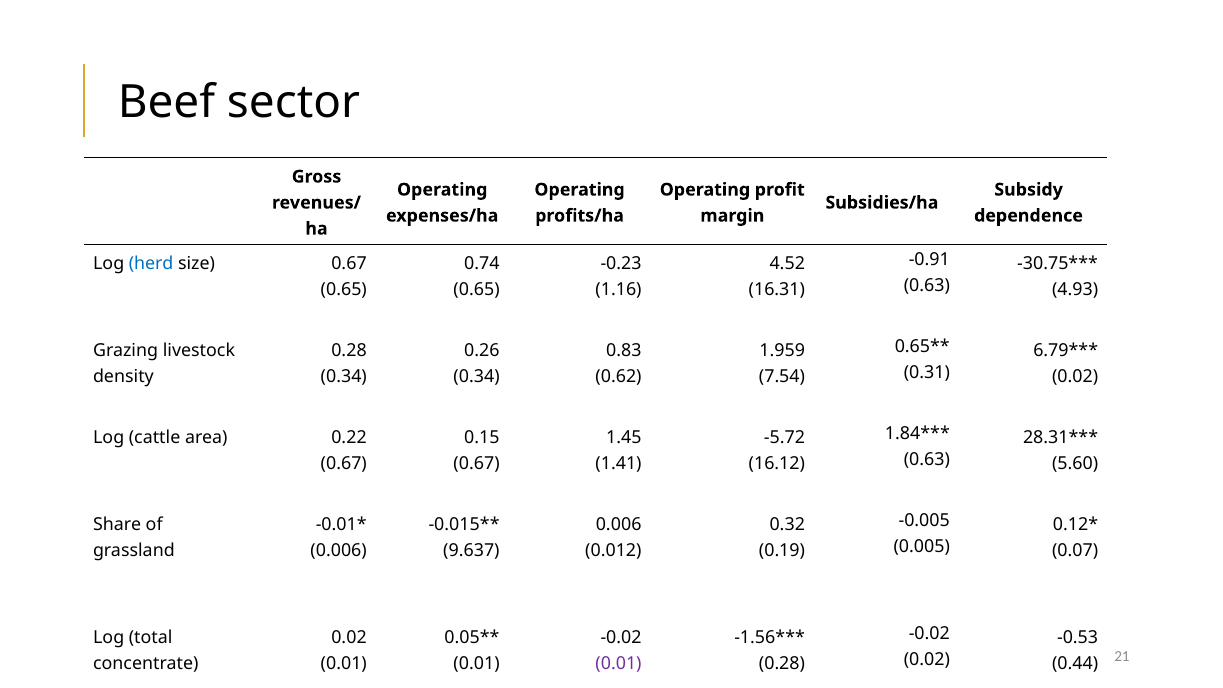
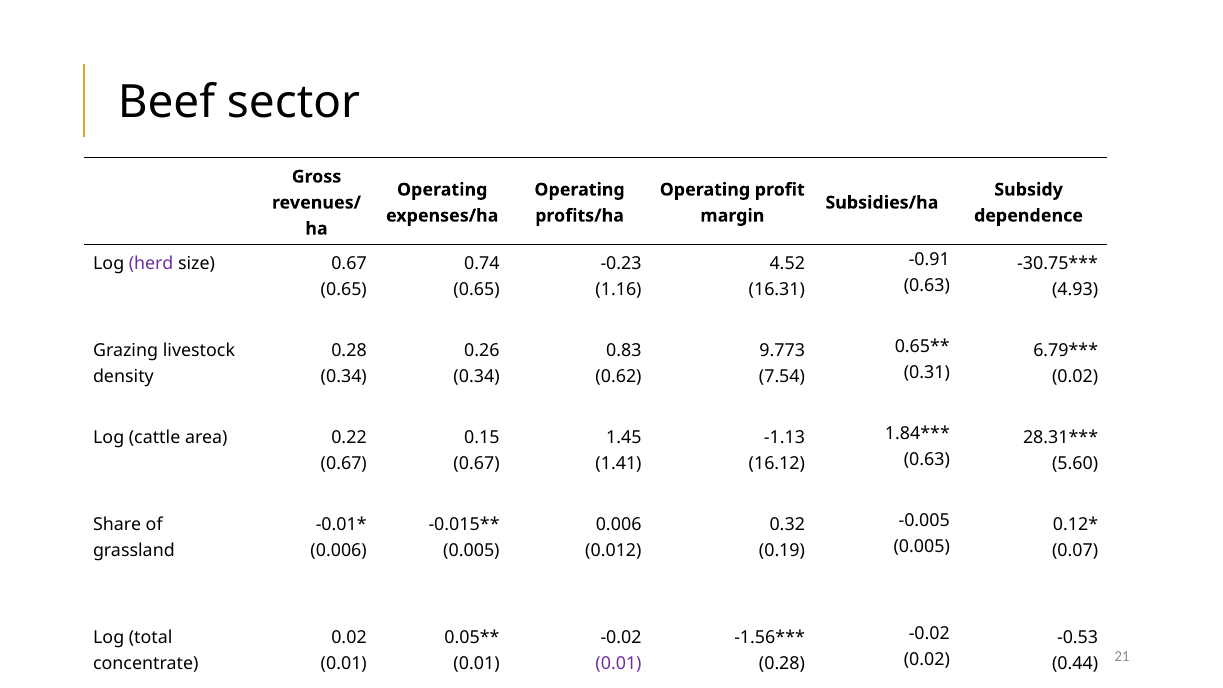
herd colour: blue -> purple
1.959: 1.959 -> 9.773
-5.72: -5.72 -> -1.13
9.637 at (471, 551): 9.637 -> 0.005
